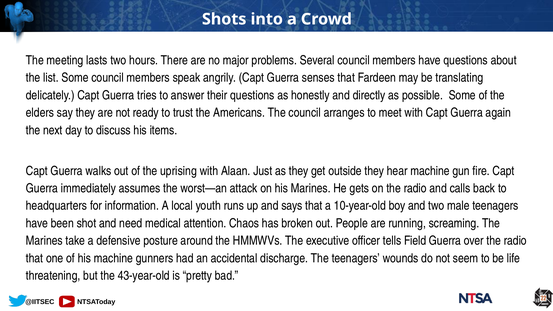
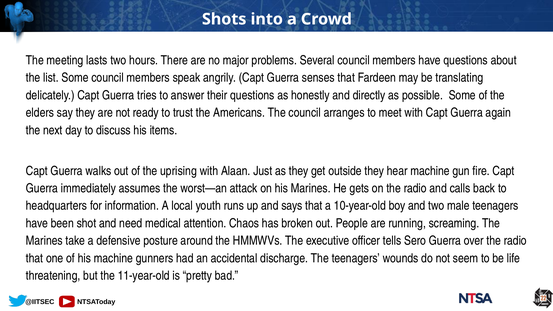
Field: Field -> Sero
43-year-old: 43-year-old -> 11-year-old
